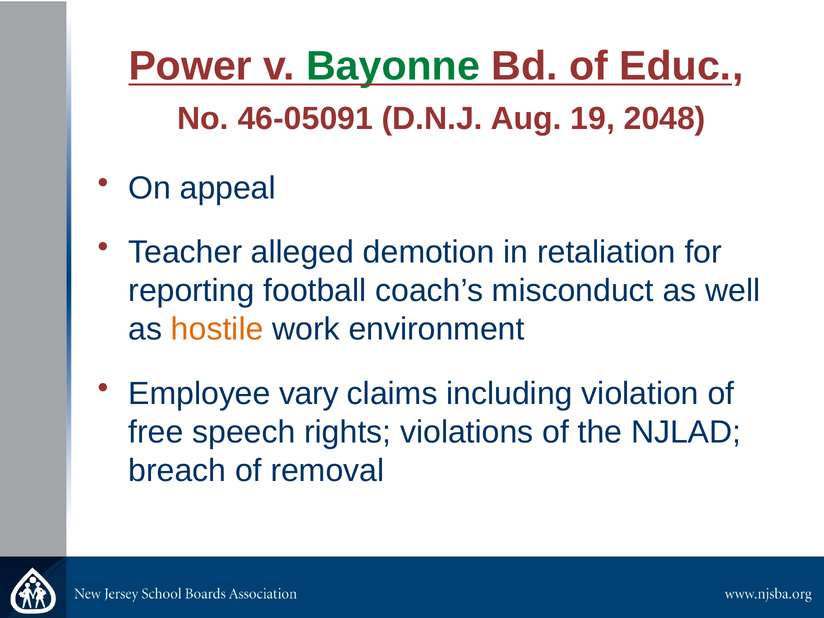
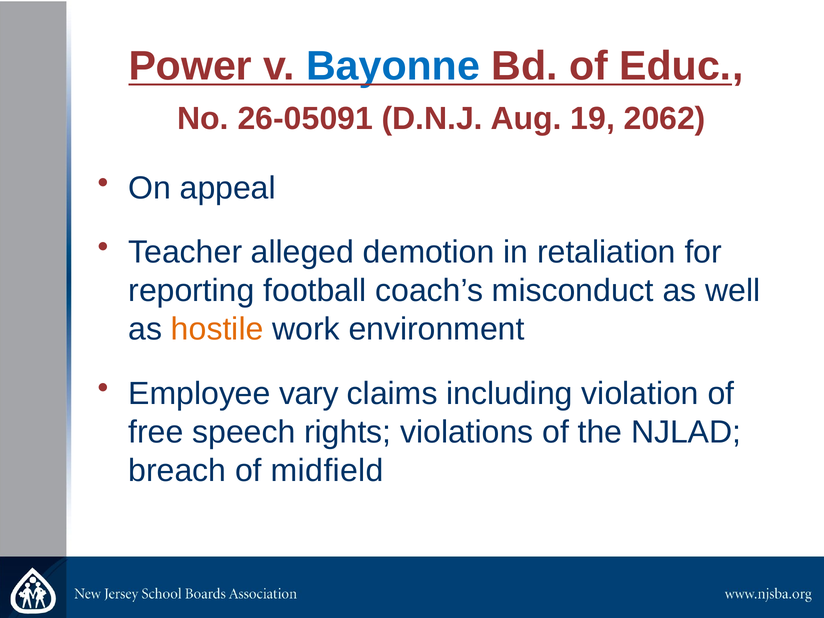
Bayonne colour: green -> blue
46-05091: 46-05091 -> 26-05091
2048: 2048 -> 2062
removal: removal -> midfield
